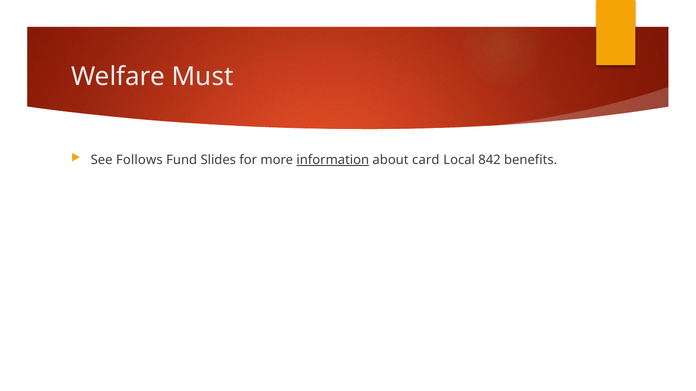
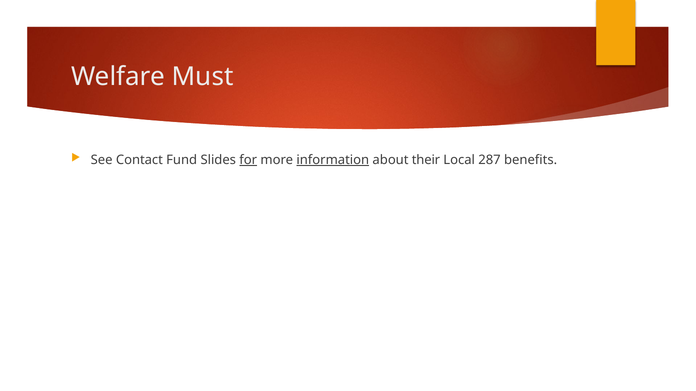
Follows: Follows -> Contact
for underline: none -> present
card: card -> their
842: 842 -> 287
